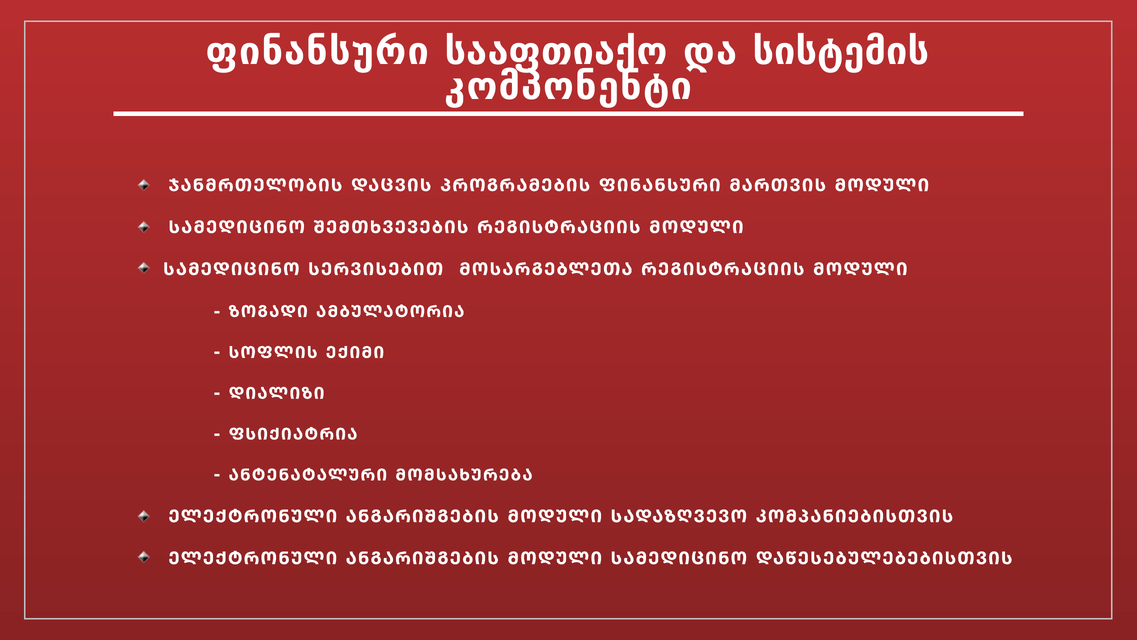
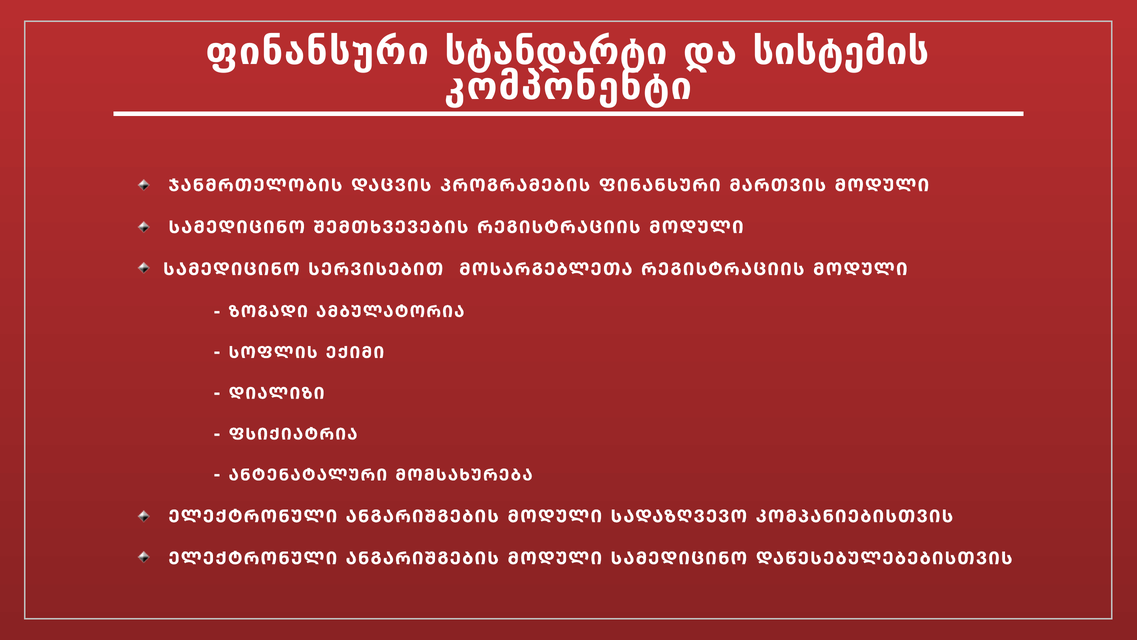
სააფთიაქო: სააფთიაქო -> სტანდარტი
